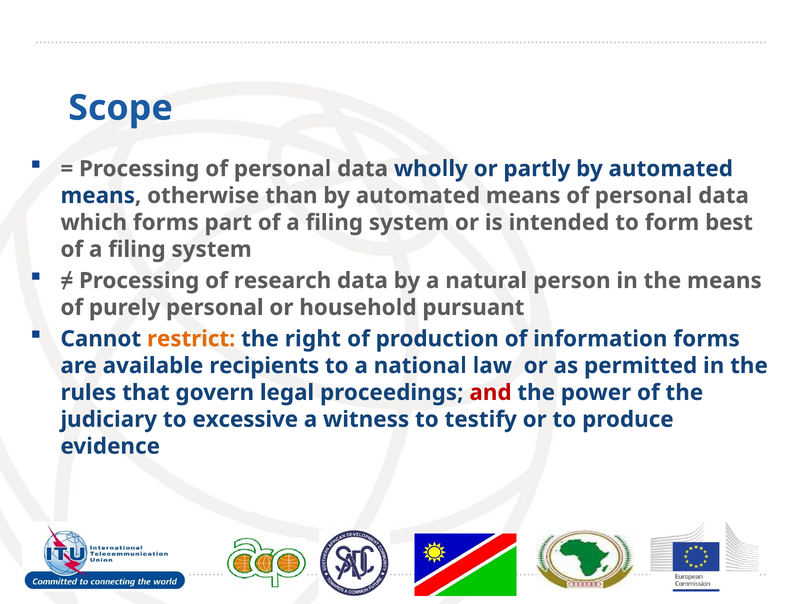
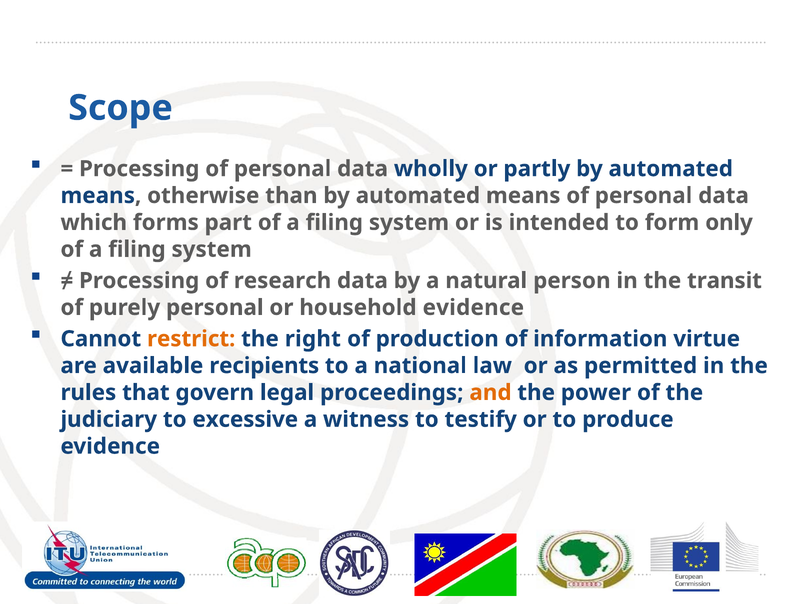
best: best -> only
the means: means -> transit
household pursuant: pursuant -> evidence
information forms: forms -> virtue
and colour: red -> orange
